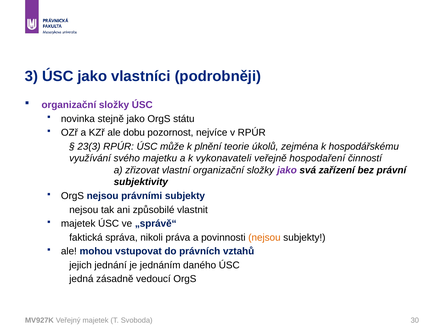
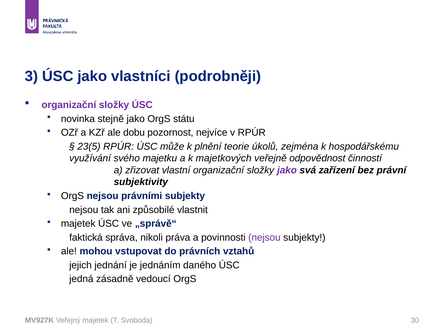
23(3: 23(3 -> 23(5
vykonavateli: vykonavateli -> majetkových
hospodaření: hospodaření -> odpovědnost
nejsou at (264, 237) colour: orange -> purple
